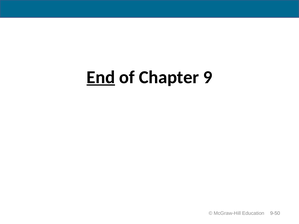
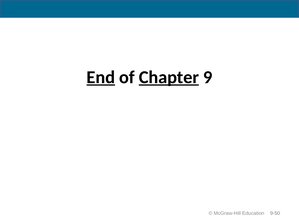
Chapter underline: none -> present
